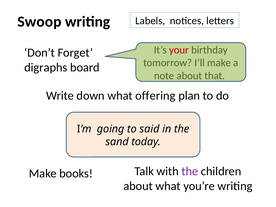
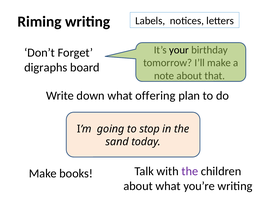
Swoop: Swoop -> Riming
your colour: red -> black
said: said -> stop
